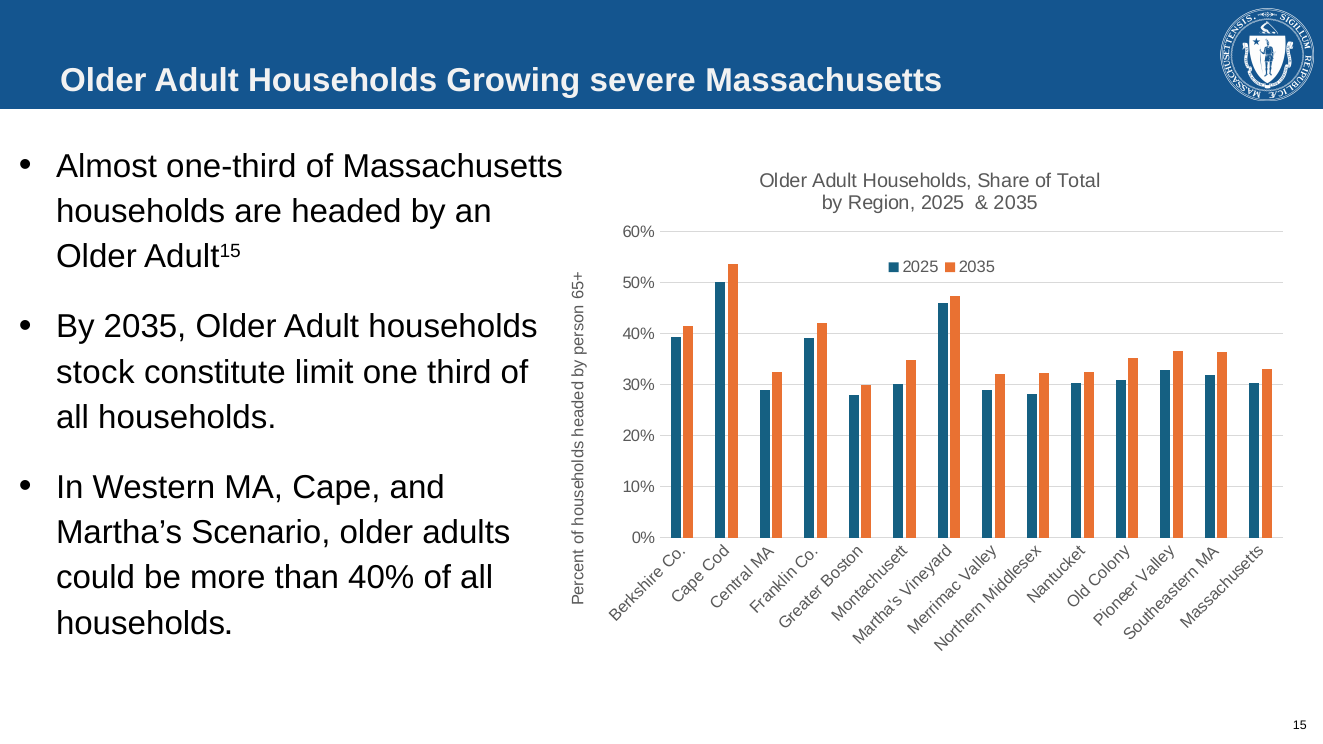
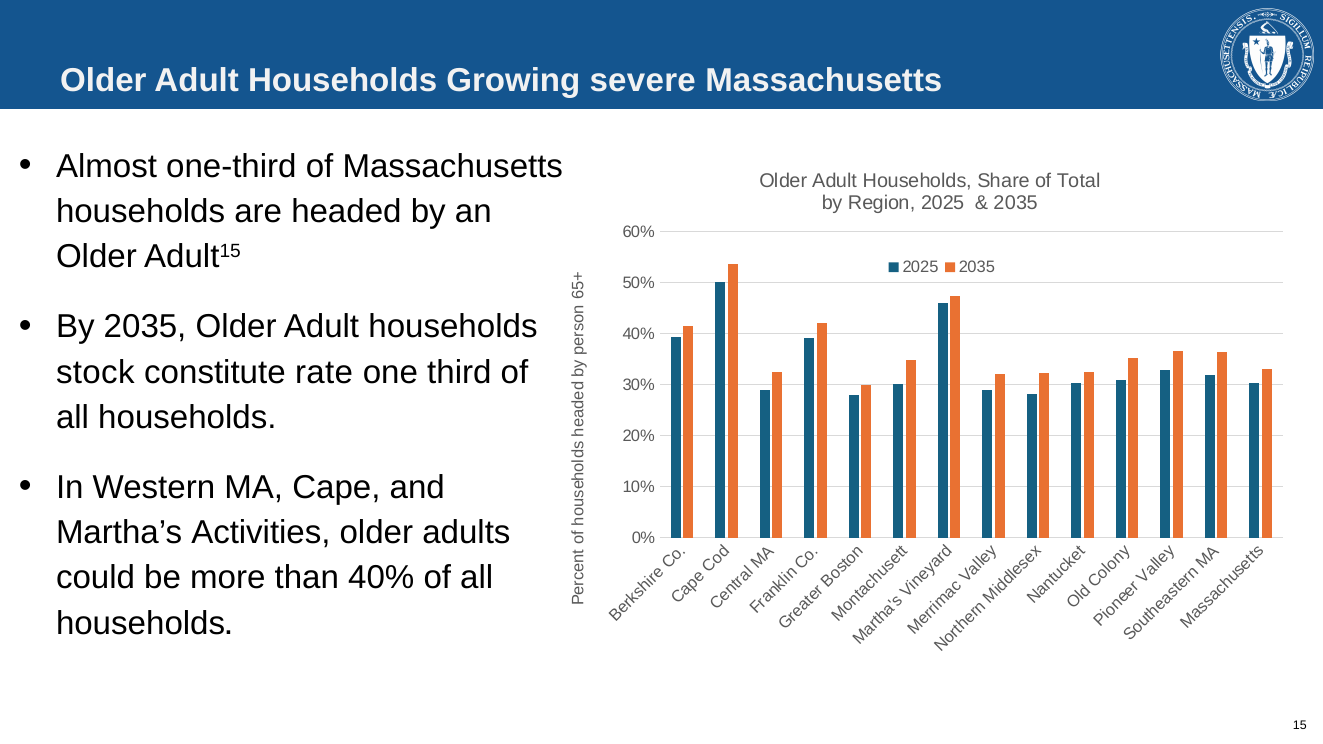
limit: limit -> rate
Scenario: Scenario -> Activities
